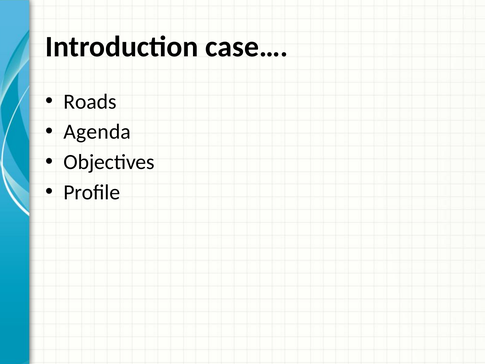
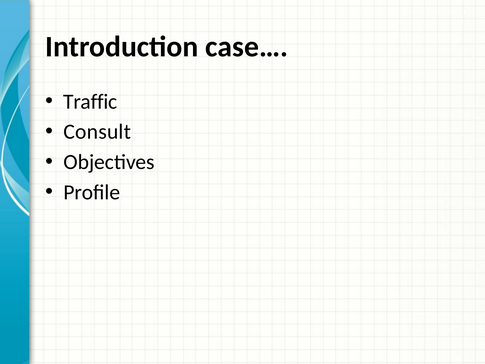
Roads: Roads -> Traffic
Agenda: Agenda -> Consult
